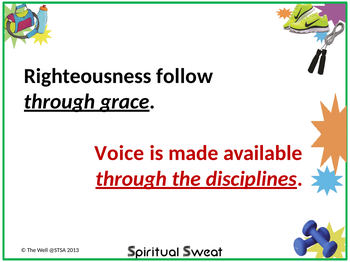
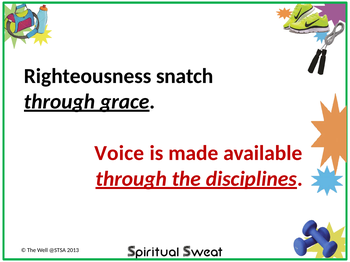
follow: follow -> snatch
